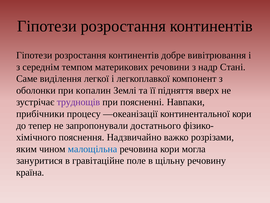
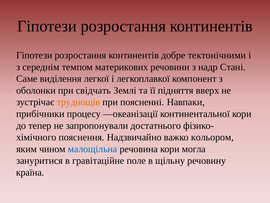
вивітрювання: вивітрювання -> тектонічними
копалин: копалин -> свідчать
труднощів colour: purple -> orange
розрізами: розрізами -> кольором
